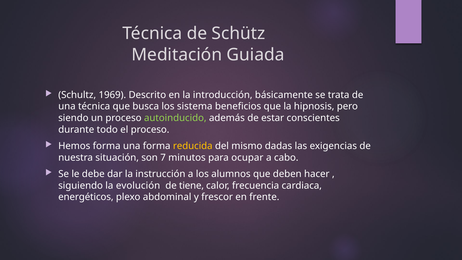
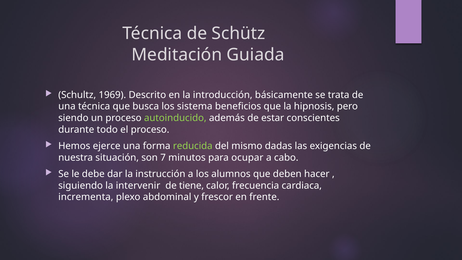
Hemos forma: forma -> ejerce
reducida colour: yellow -> light green
evolución: evolución -> intervenir
energéticos: energéticos -> incrementa
